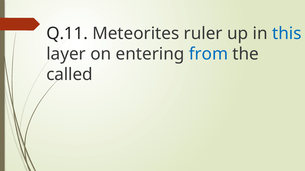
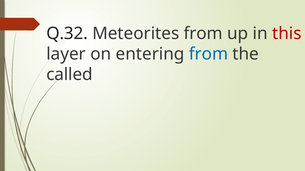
Q.11: Q.11 -> Q.32
Meteorites ruler: ruler -> from
this colour: blue -> red
